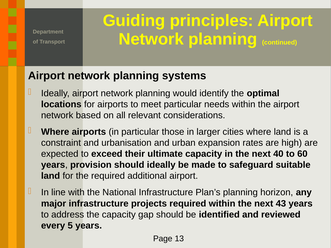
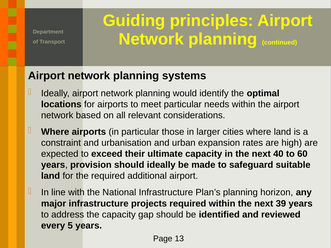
43: 43 -> 39
